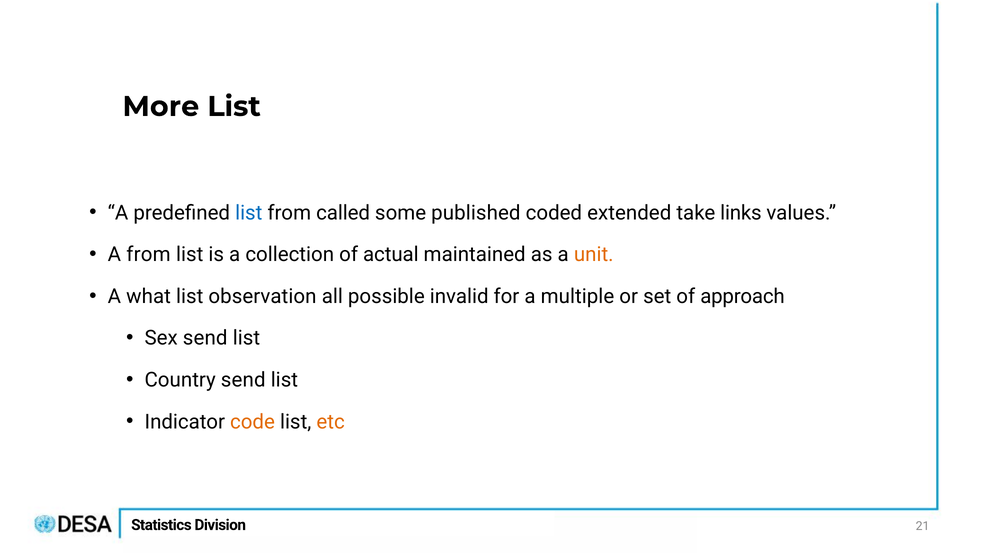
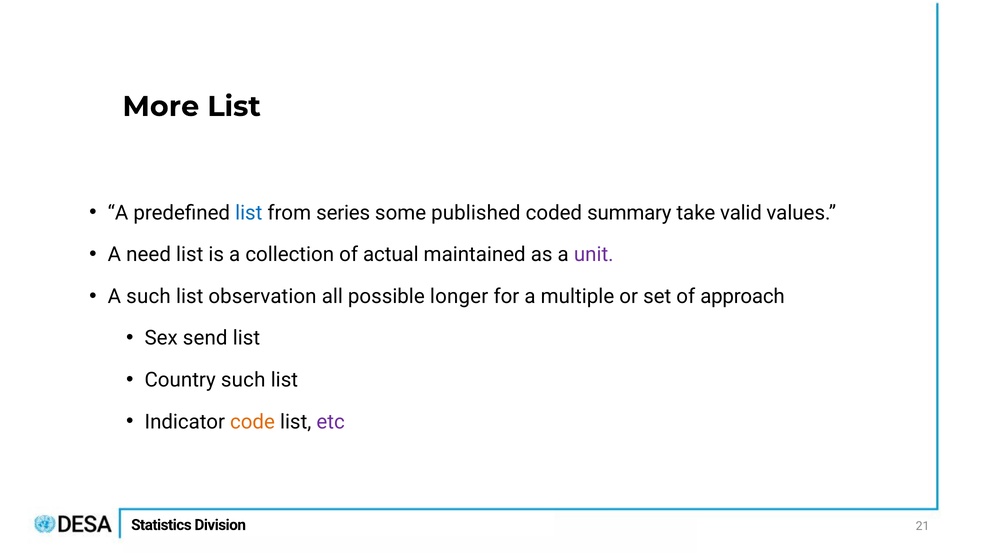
called: called -> series
extended: extended -> summary
links: links -> valid
A from: from -> need
unit colour: orange -> purple
A what: what -> such
invalid: invalid -> longer
Country send: send -> such
etc colour: orange -> purple
